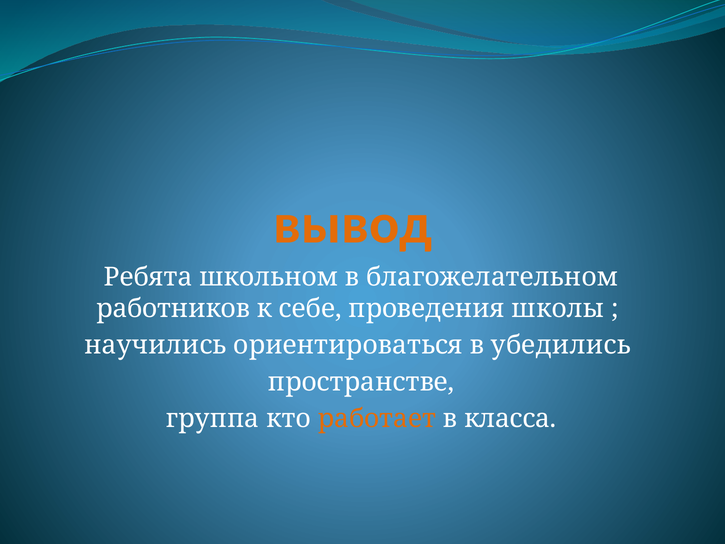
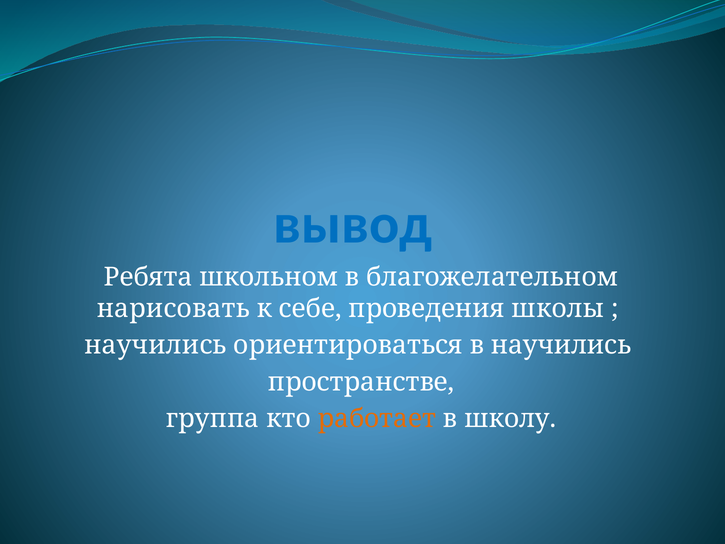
вывод colour: orange -> blue
работников: работников -> нарисовать
в убедились: убедились -> научились
класса: класса -> школу
